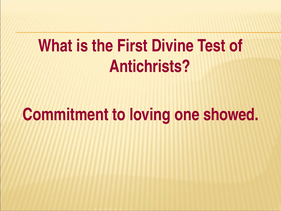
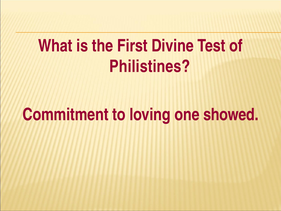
Antichrists: Antichrists -> Philistines
